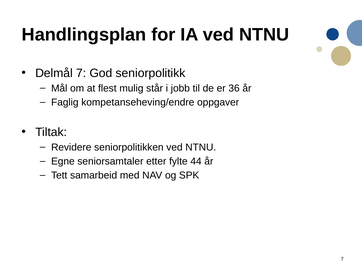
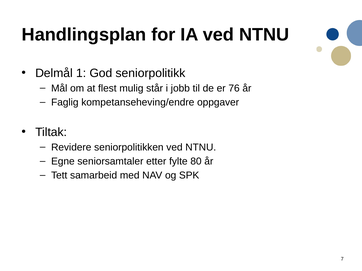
Delmål 7: 7 -> 1
36: 36 -> 76
44: 44 -> 80
